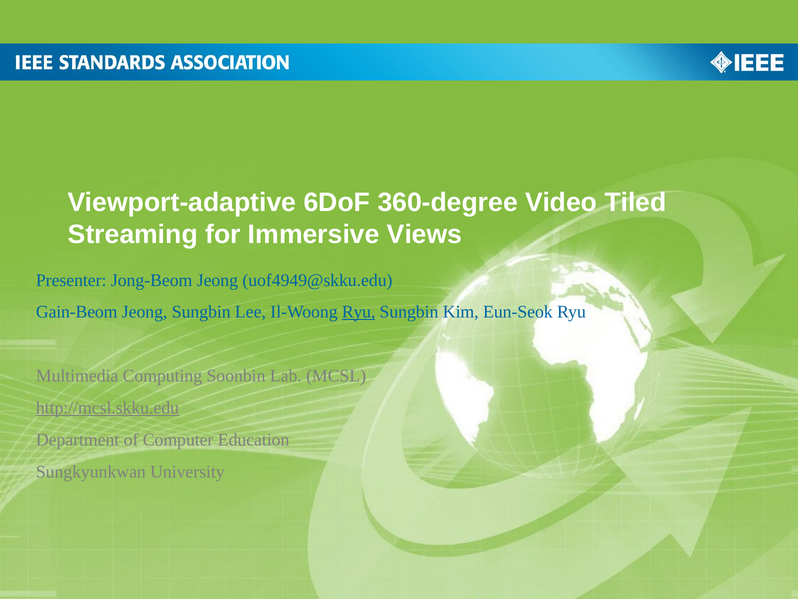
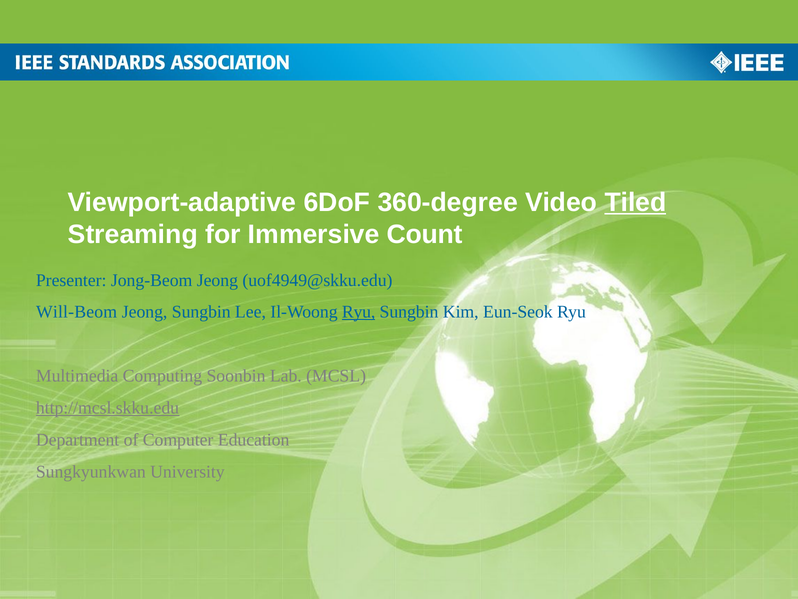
Tiled underline: none -> present
Views: Views -> Count
Gain-Beom: Gain-Beom -> Will-Beom
